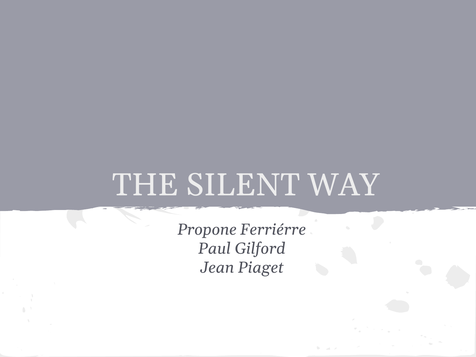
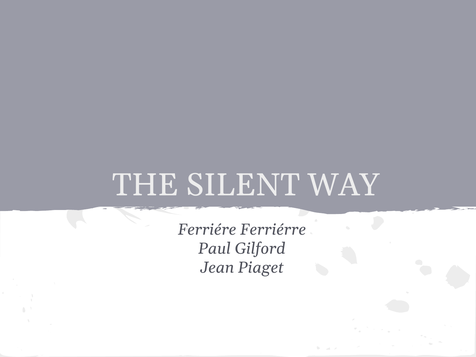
Propone: Propone -> Ferriére
